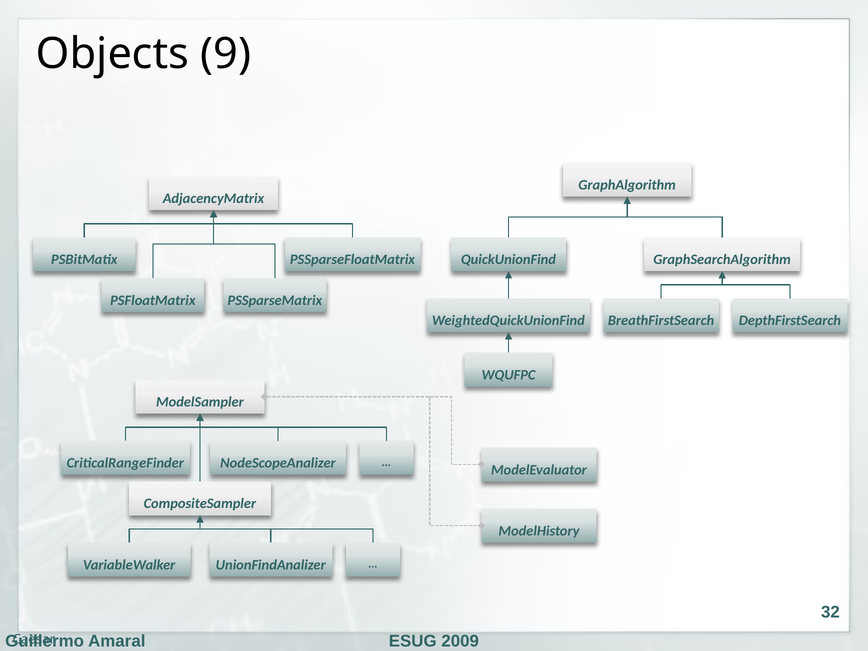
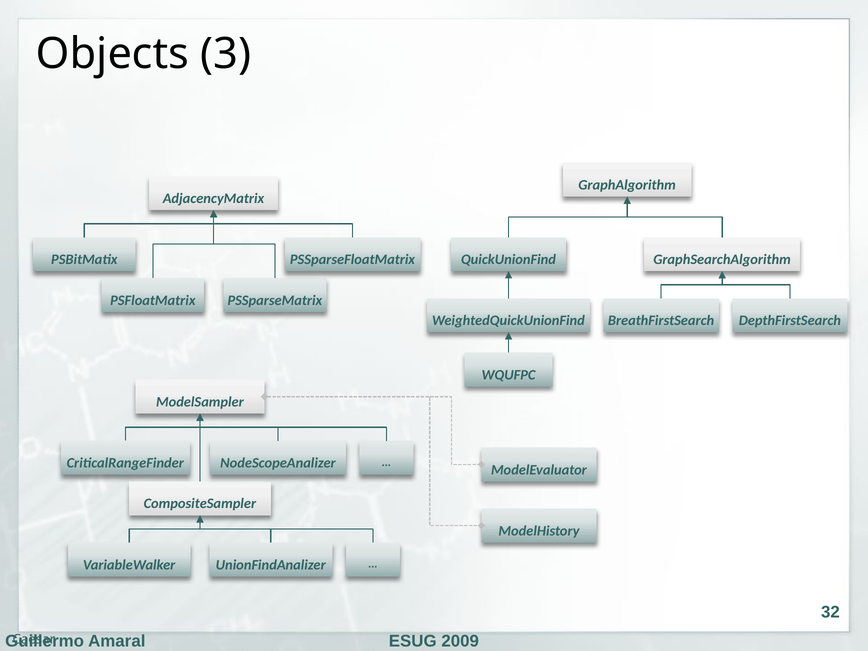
9: 9 -> 3
